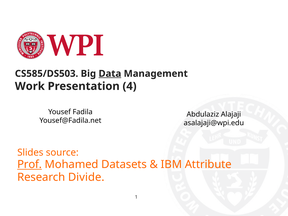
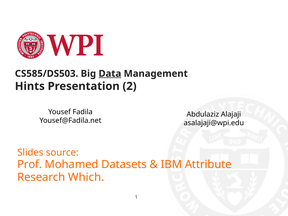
Work: Work -> Hints
4: 4 -> 2
Prof underline: present -> none
Divide: Divide -> Which
